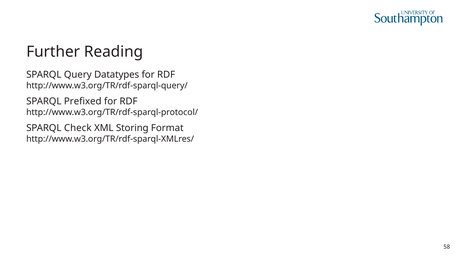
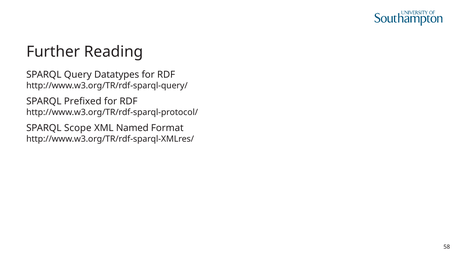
Check: Check -> Scope
Storing: Storing -> Named
